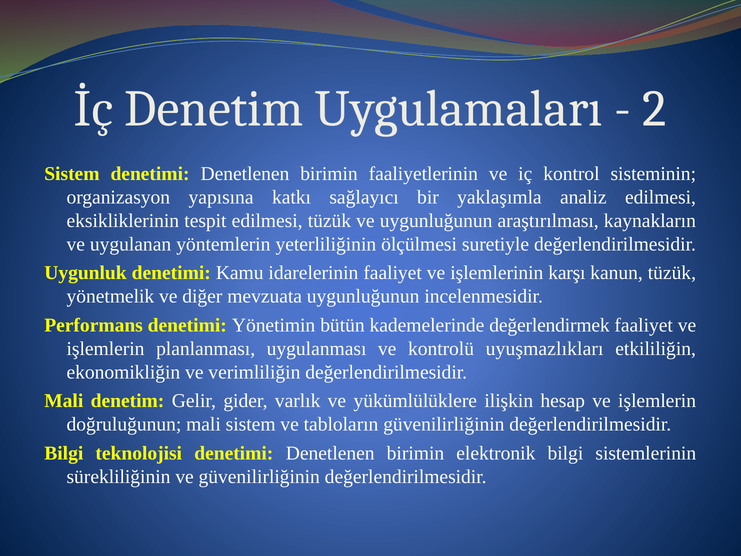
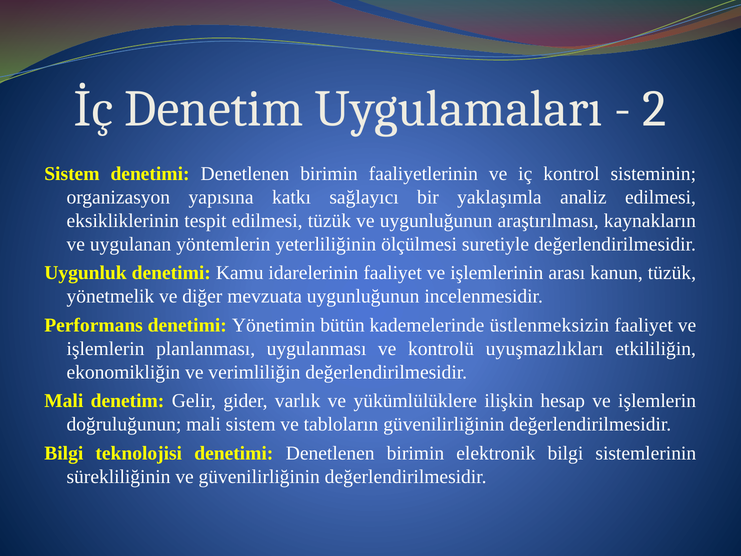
karşı: karşı -> arası
değerlendirmek: değerlendirmek -> üstlenmeksizin
